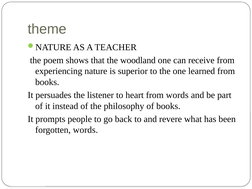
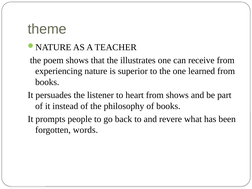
woodland: woodland -> illustrates
from words: words -> shows
